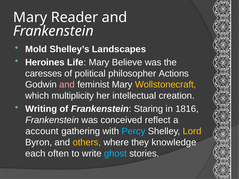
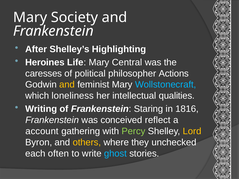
Reader: Reader -> Society
Mold: Mold -> After
Landscapes: Landscapes -> Highlighting
Believe: Believe -> Central
and at (67, 85) colour: pink -> yellow
Wollstonecraft colour: yellow -> light blue
multiplicity: multiplicity -> loneliness
creation: creation -> qualities
Percy colour: light blue -> light green
knowledge: knowledge -> unchecked
